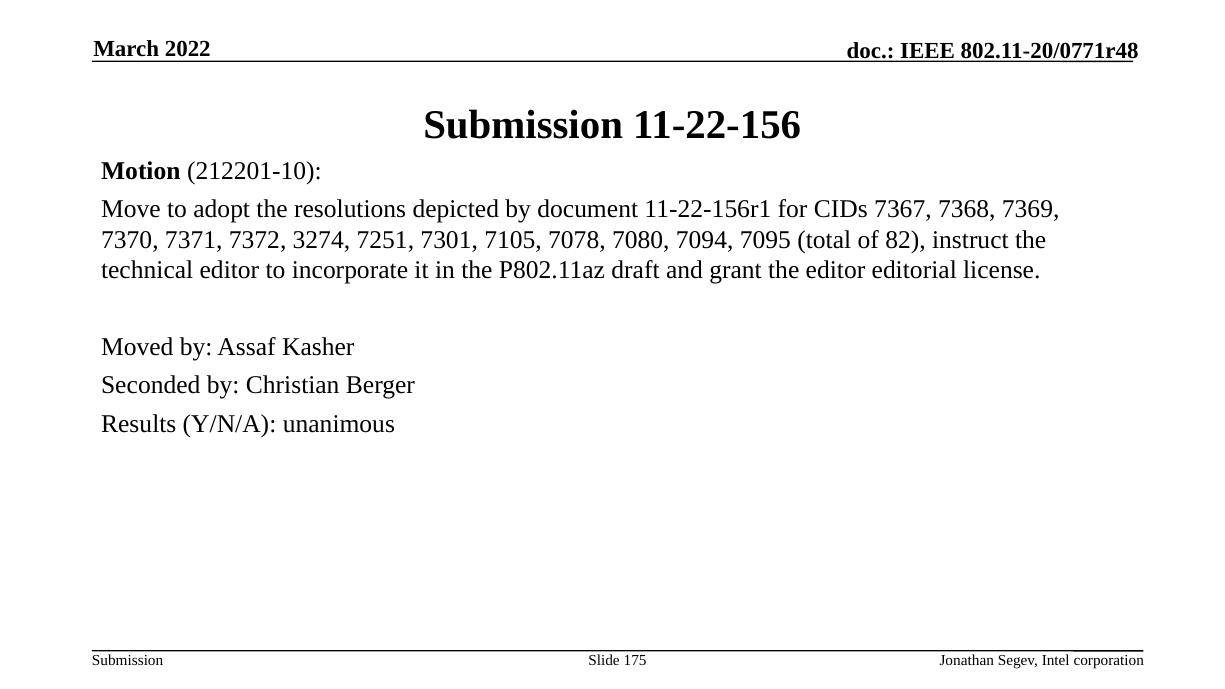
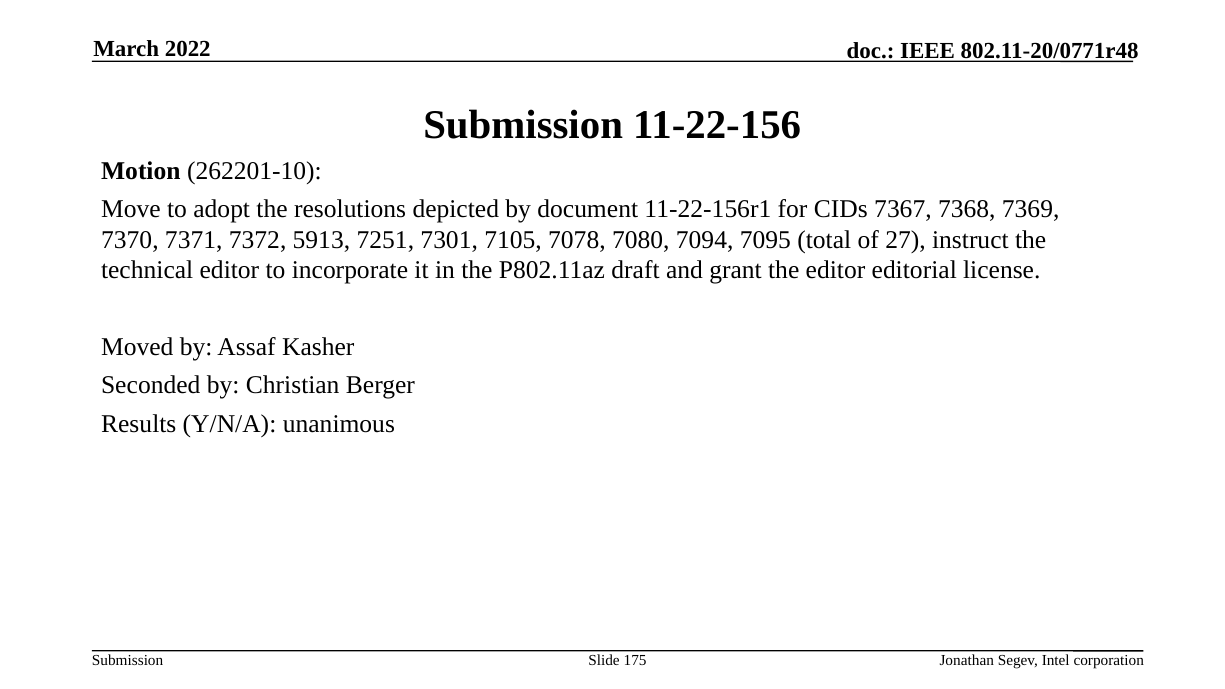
212201-10: 212201-10 -> 262201-10
3274: 3274 -> 5913
82: 82 -> 27
